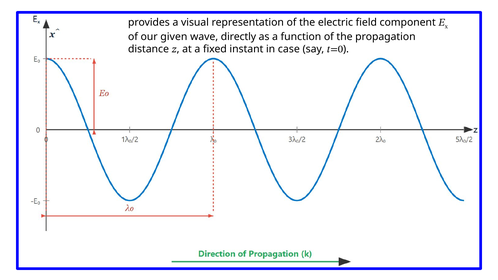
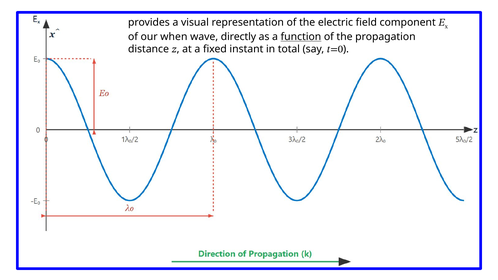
given: given -> when
function underline: none -> present
case: case -> total
